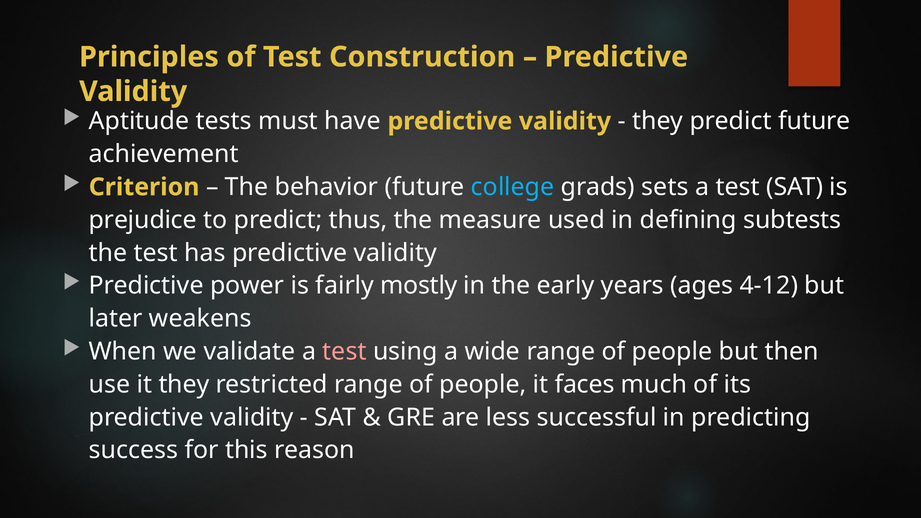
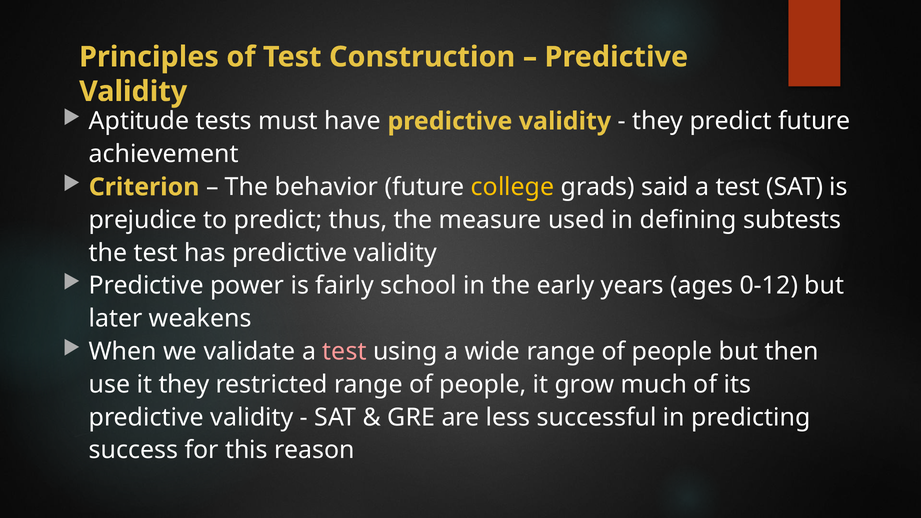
college colour: light blue -> yellow
sets: sets -> said
mostly: mostly -> school
4-12: 4-12 -> 0-12
faces: faces -> grow
